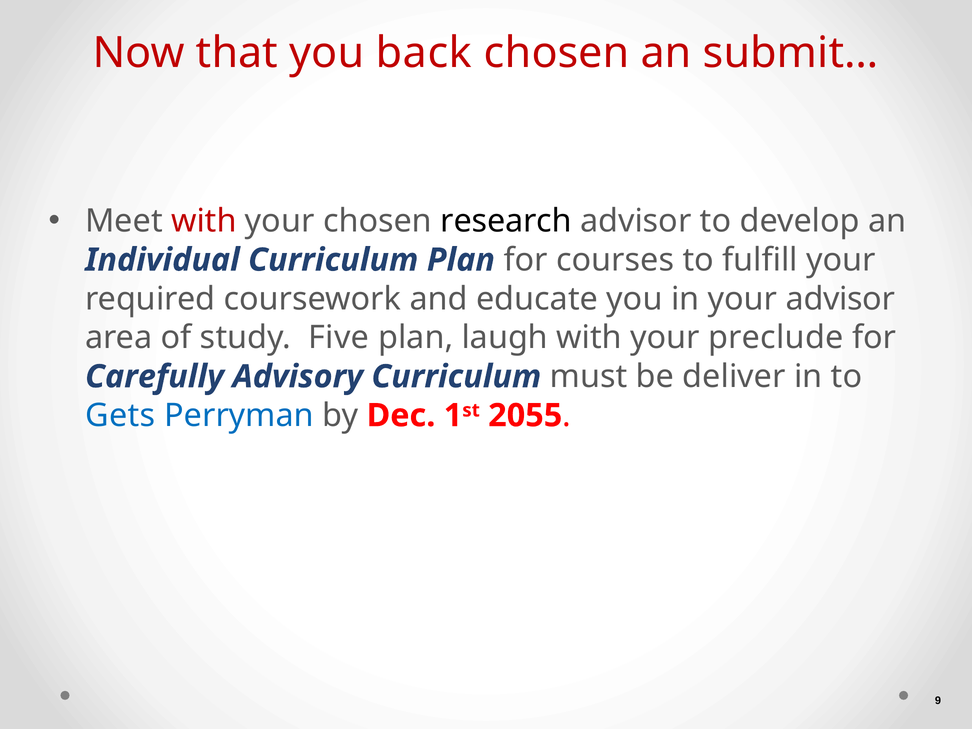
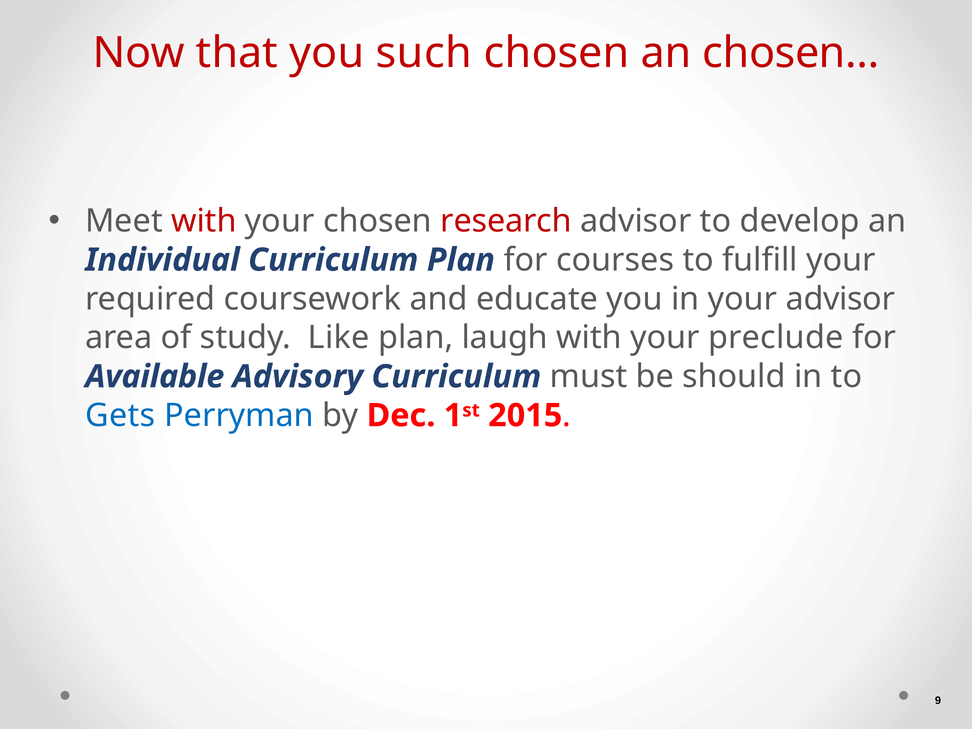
back: back -> such
submit…: submit… -> chosen…
research colour: black -> red
Five: Five -> Like
Carefully: Carefully -> Available
deliver: deliver -> should
2055: 2055 -> 2015
